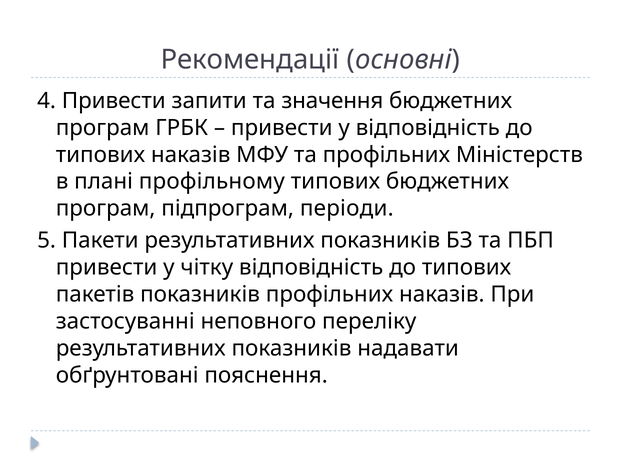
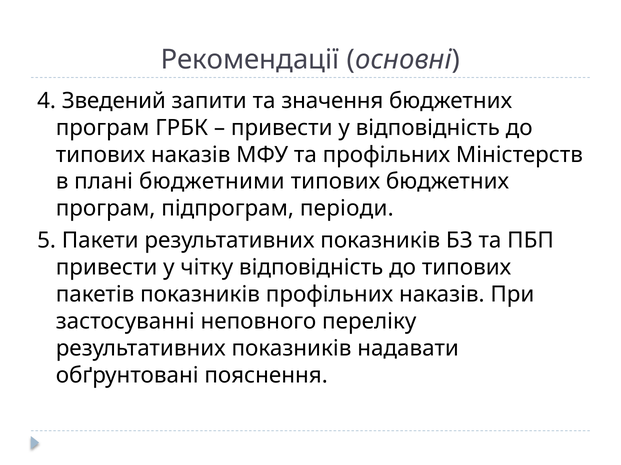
4 Привести: Привести -> Зведений
профільному: профільному -> бюджетними
